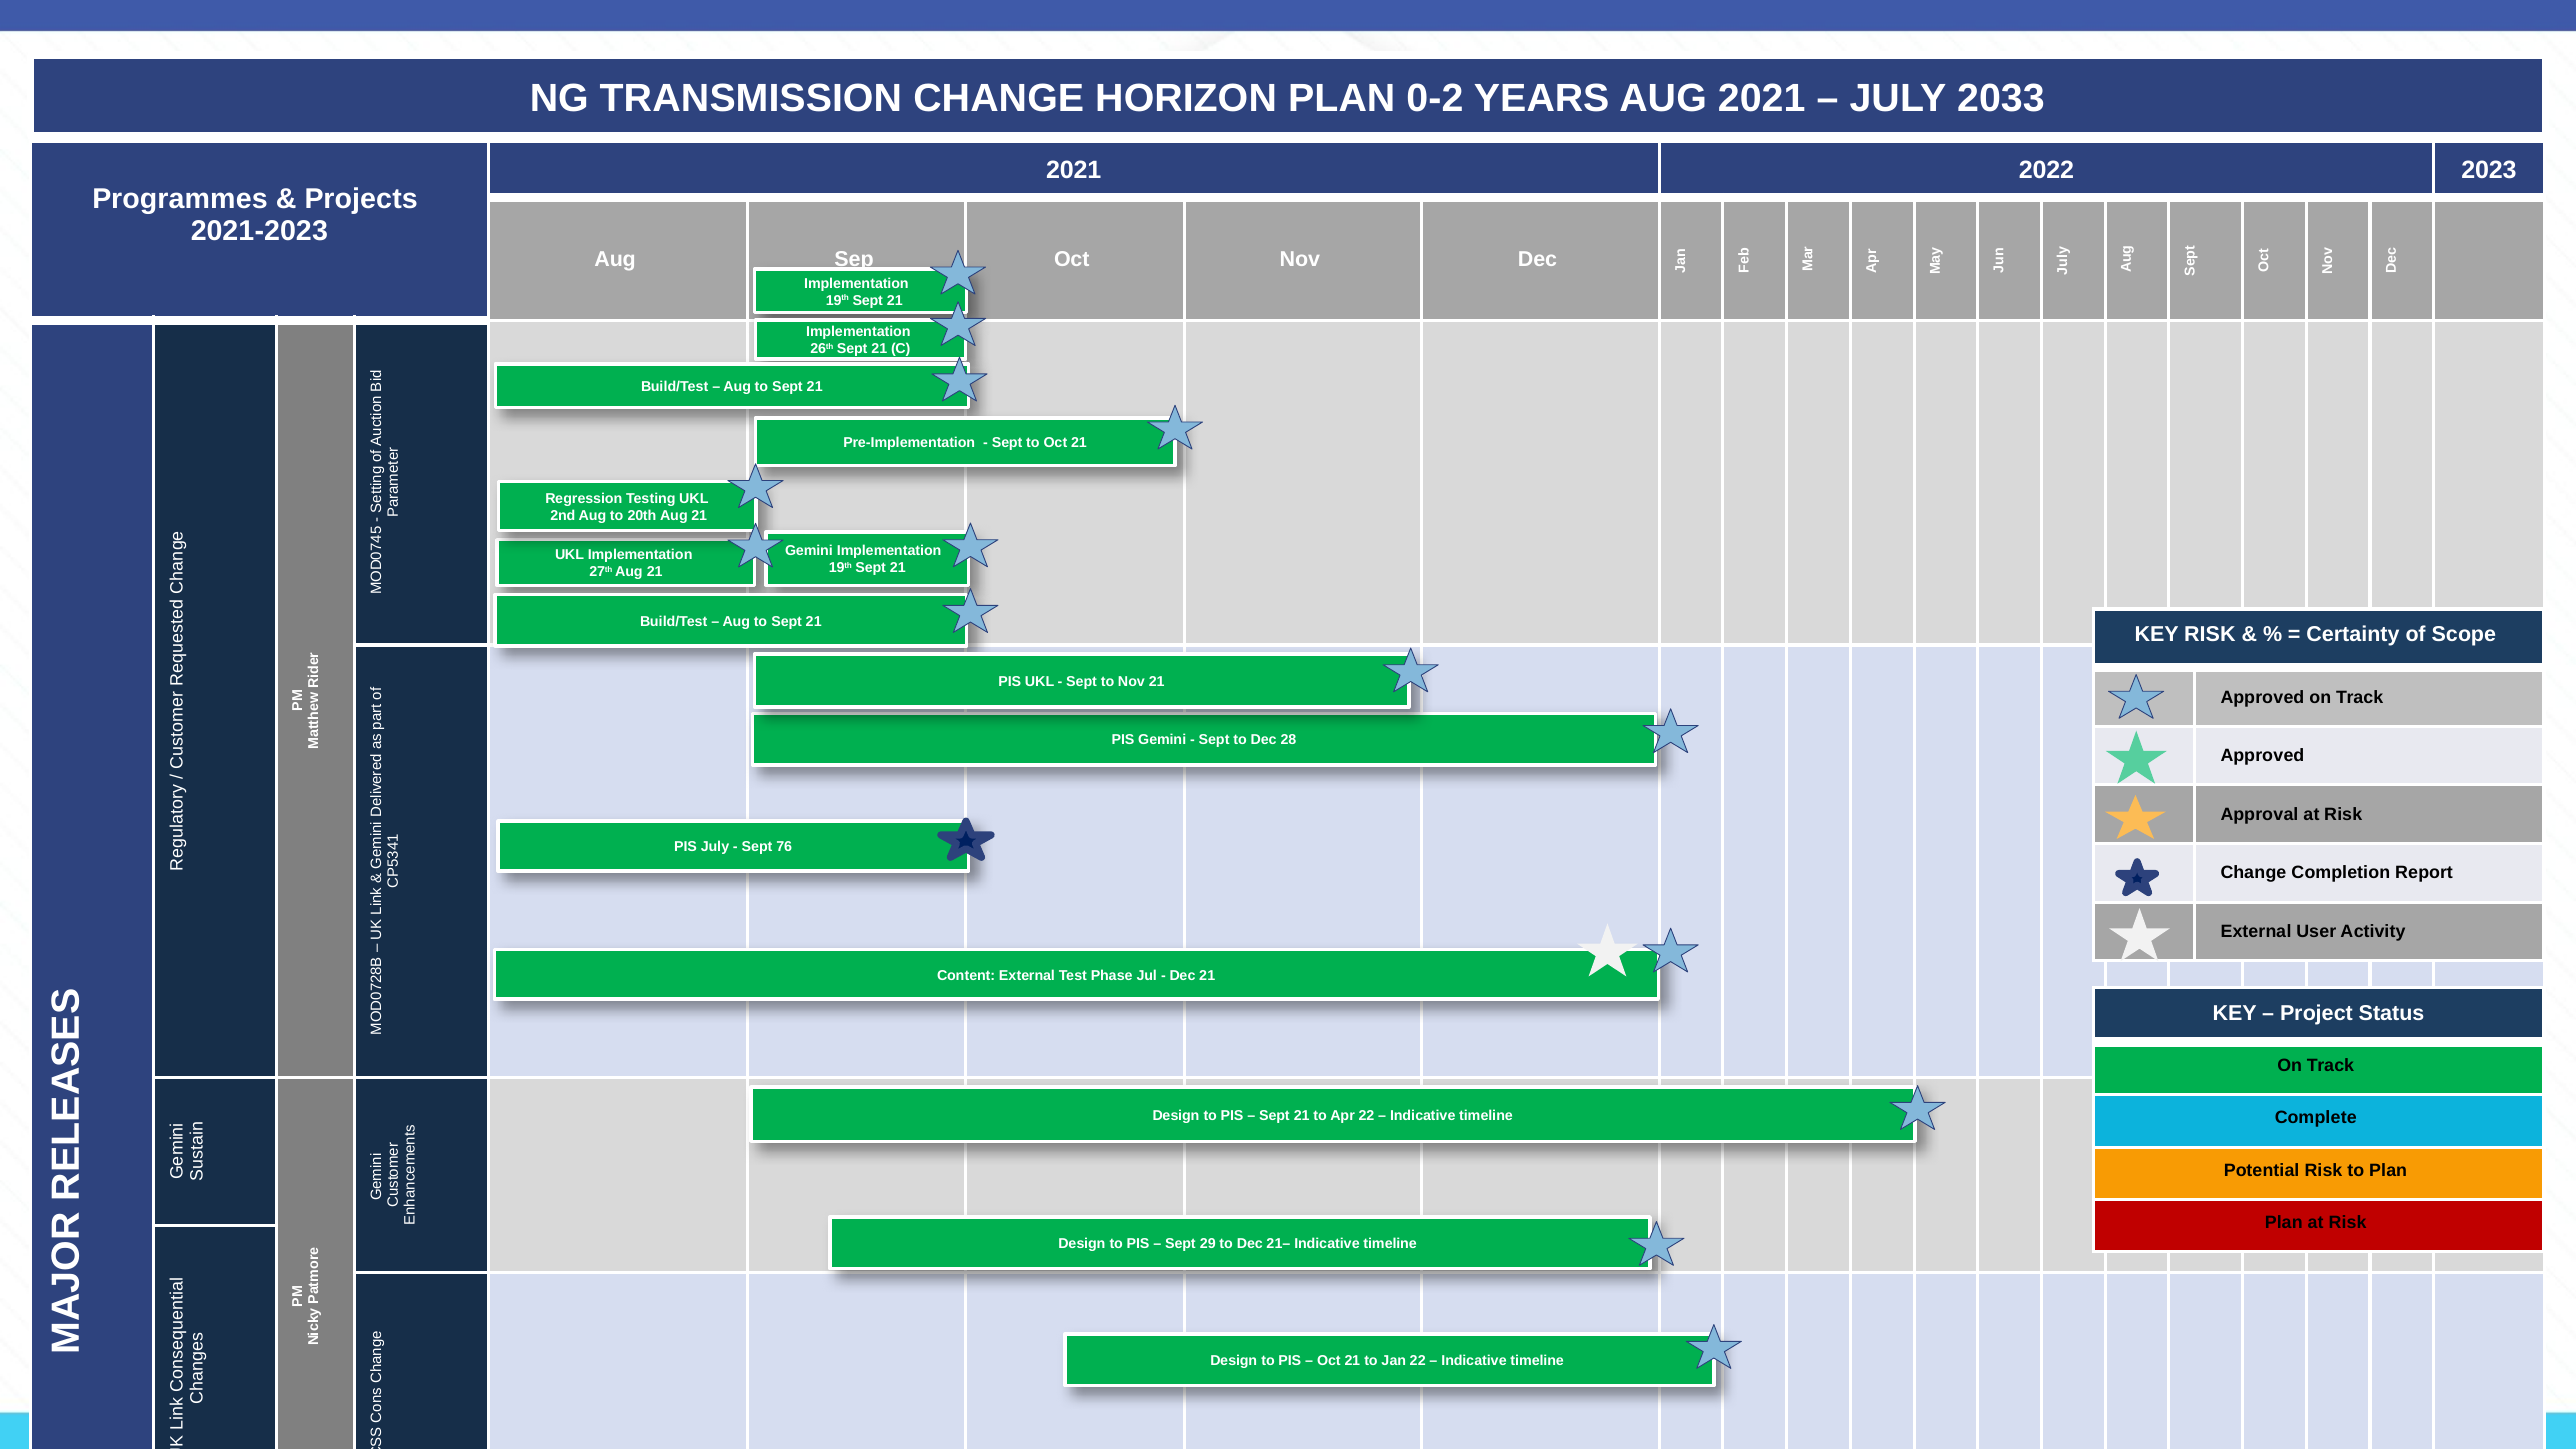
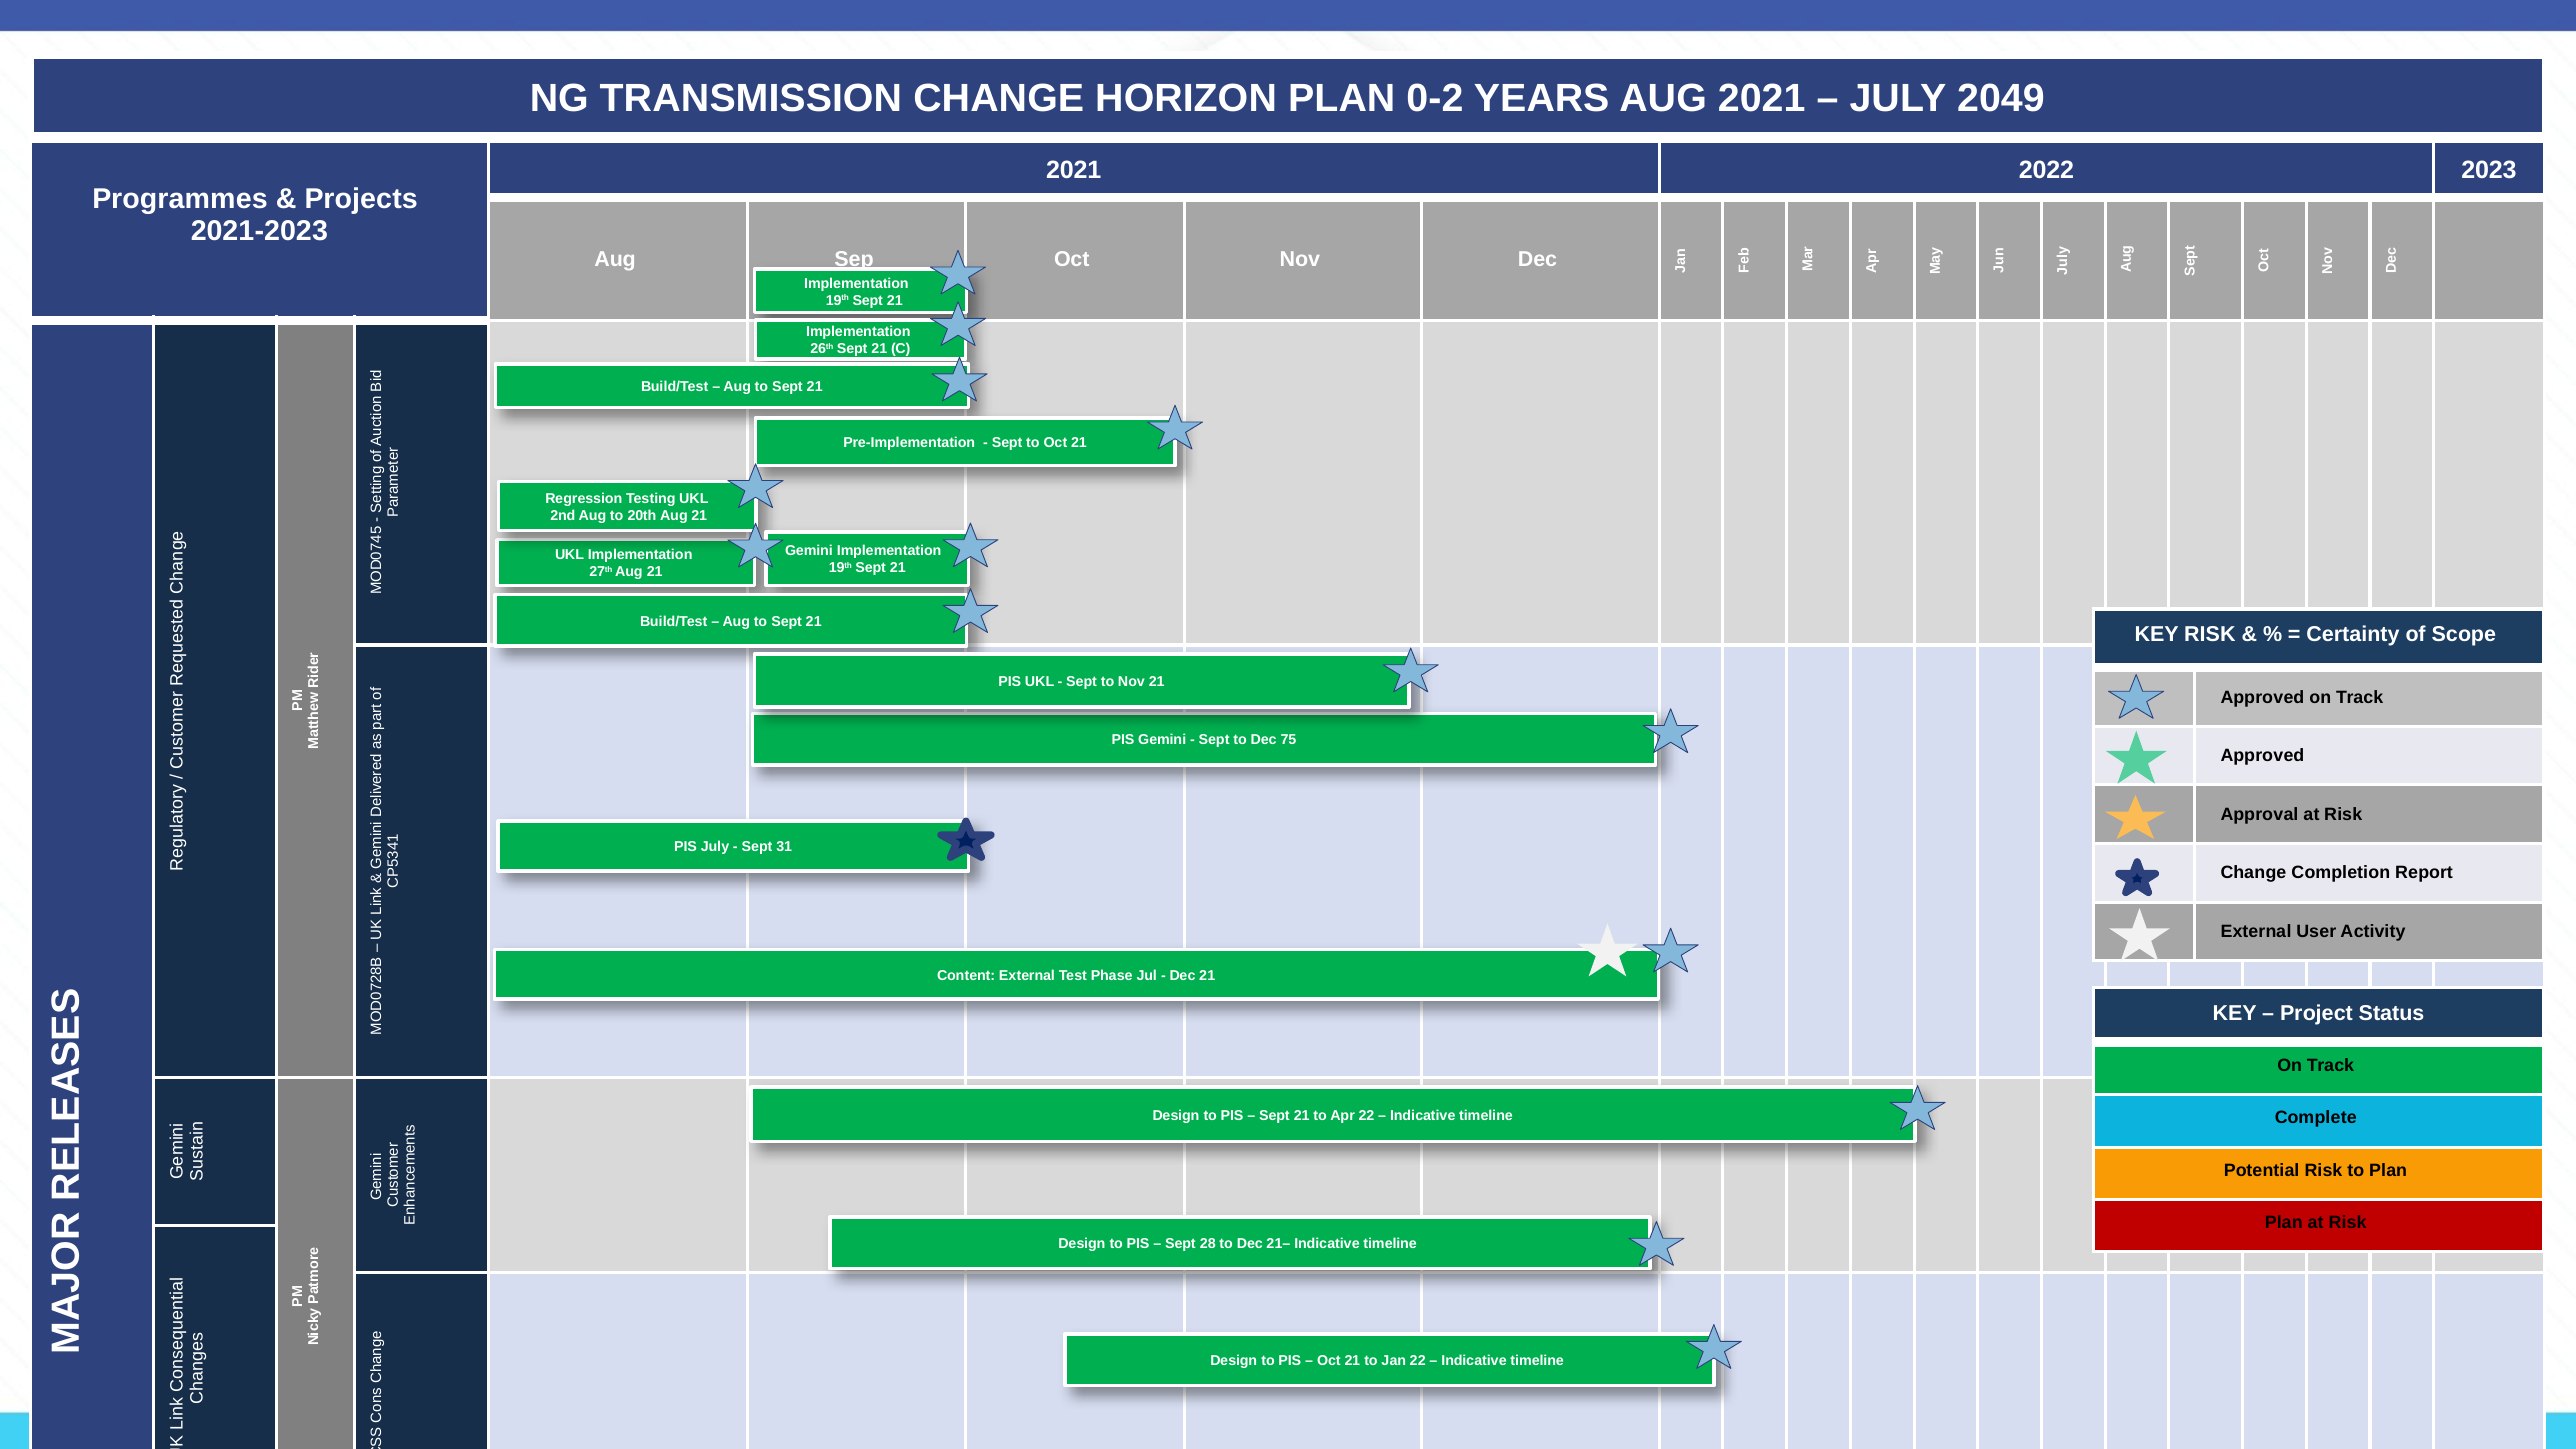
2033: 2033 -> 2049
28: 28 -> 75
76: 76 -> 31
29: 29 -> 28
